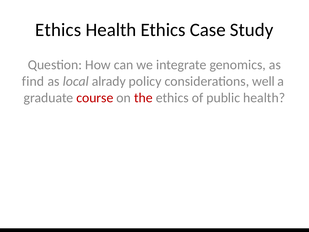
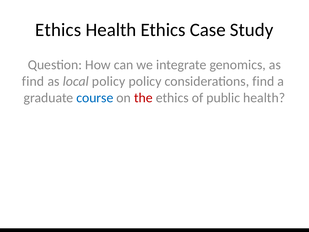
local alrady: alrady -> policy
considerations well: well -> find
course colour: red -> blue
